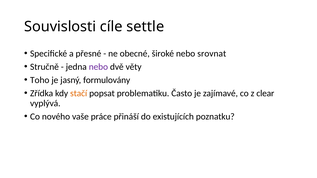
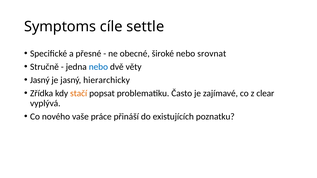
Souvislosti: Souvislosti -> Symptoms
nebo at (98, 67) colour: purple -> blue
Toho at (40, 80): Toho -> Jasný
formulovány: formulovány -> hierarchicky
